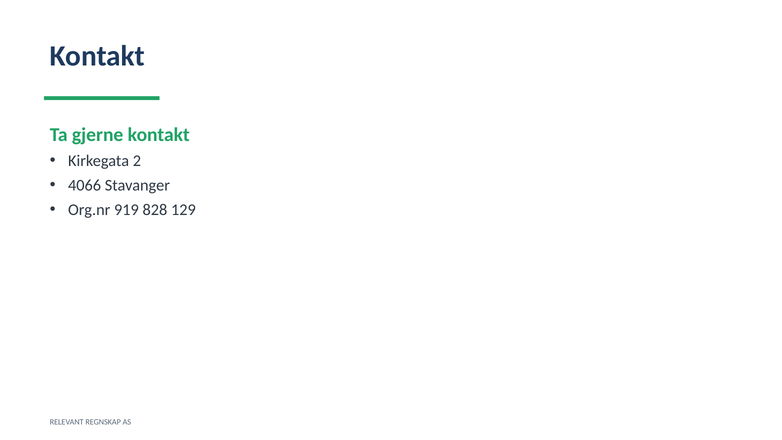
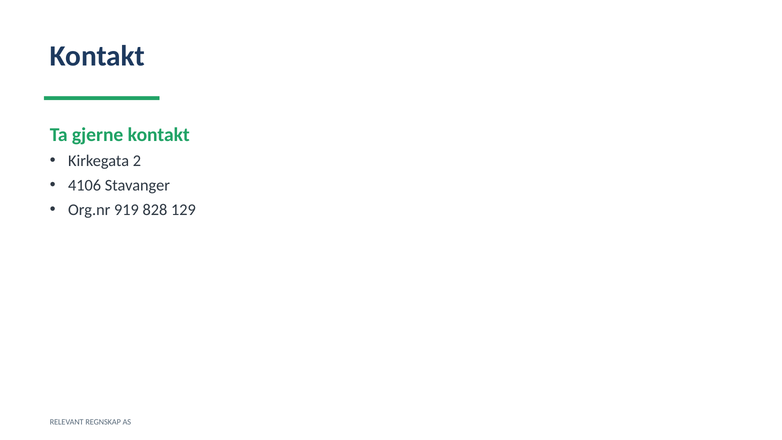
4066: 4066 -> 4106
